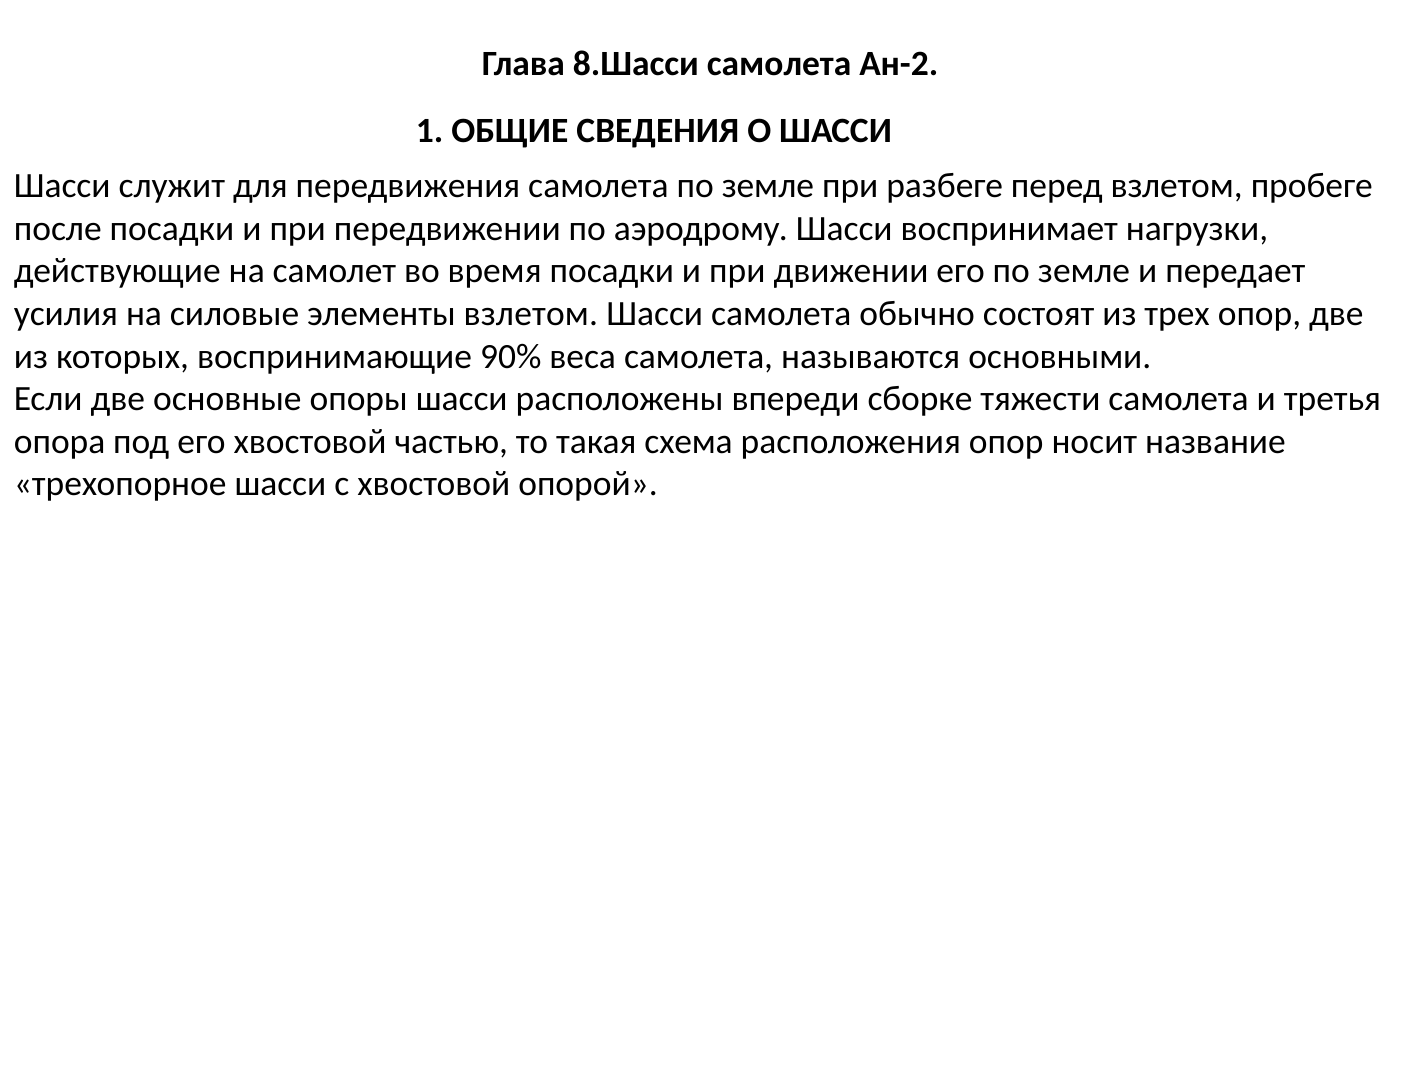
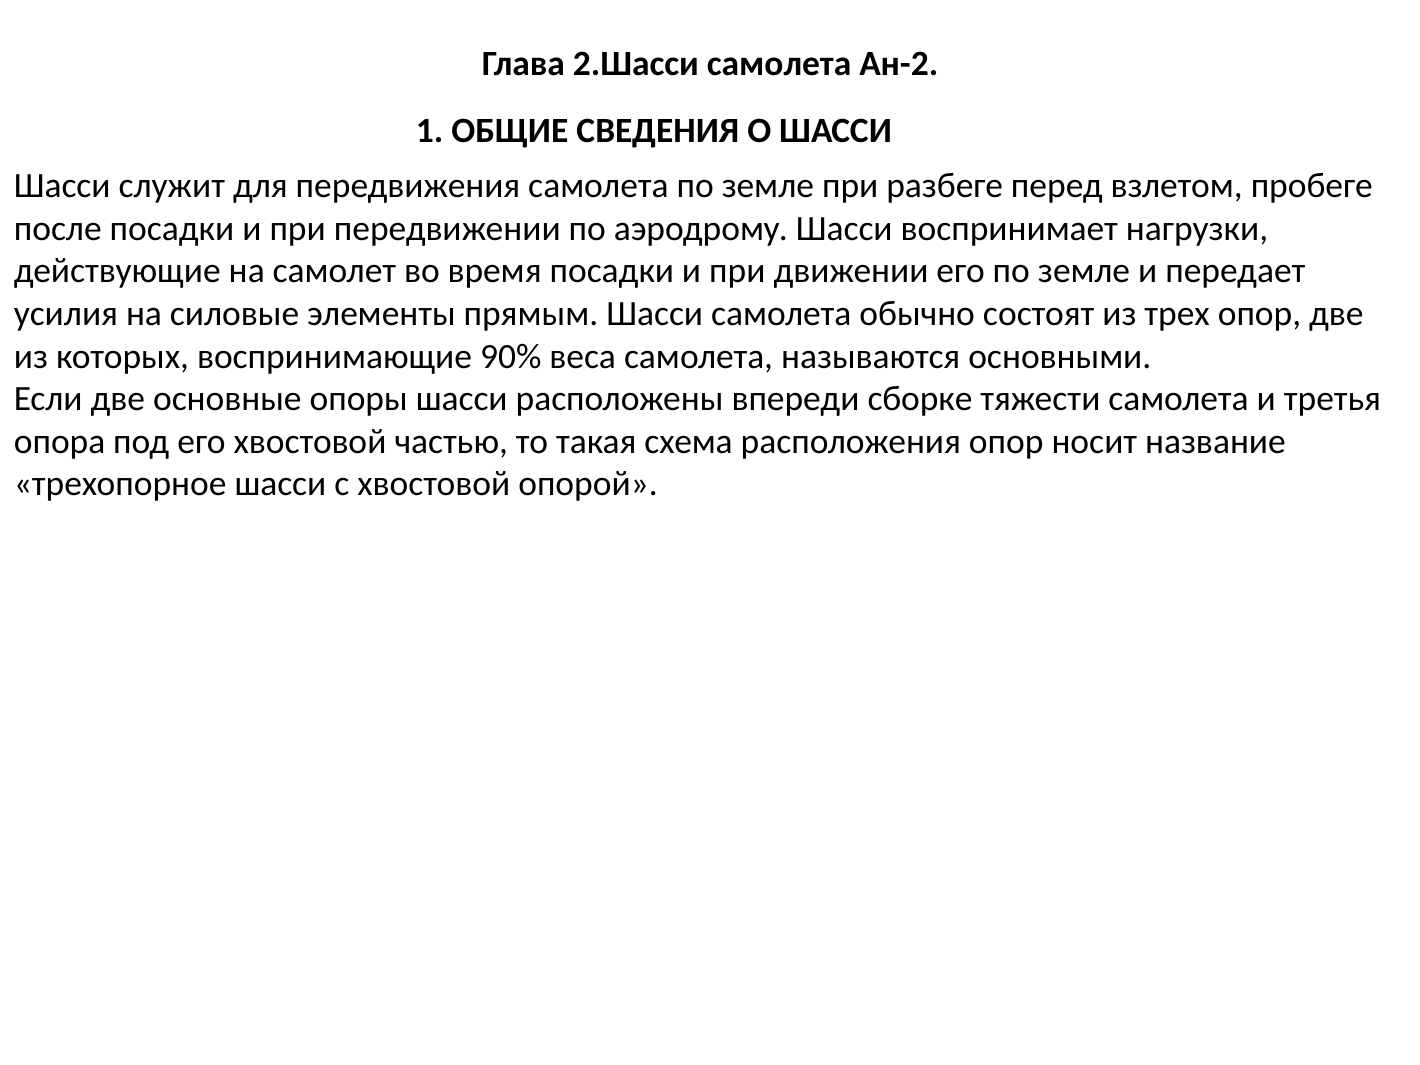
8.Шасси: 8.Шасси -> 2.Шасси
элементы взлетом: взлетом -> прямым
